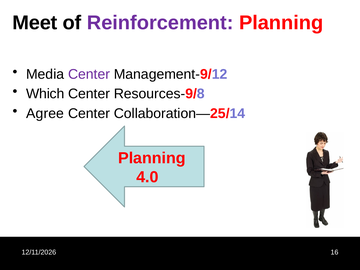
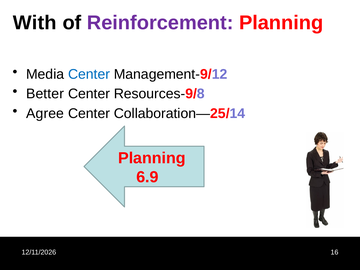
Meet: Meet -> With
Center at (89, 74) colour: purple -> blue
Which: Which -> Better
4.0: 4.0 -> 6.9
